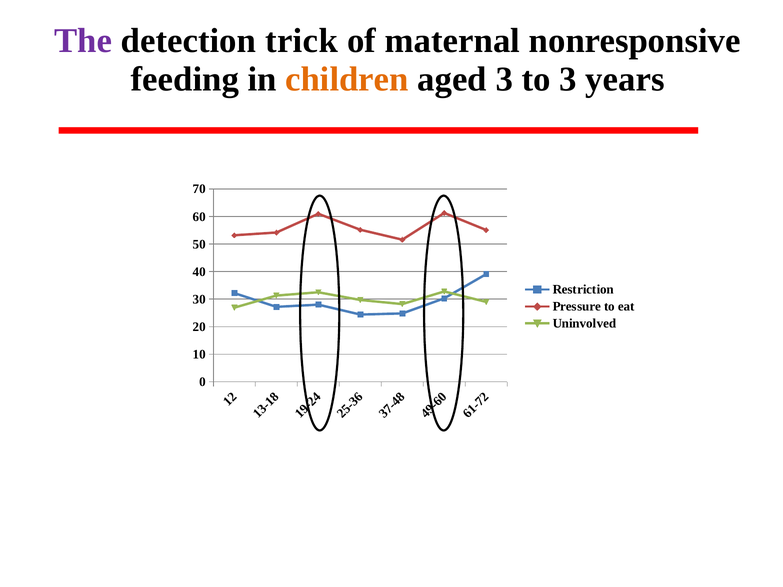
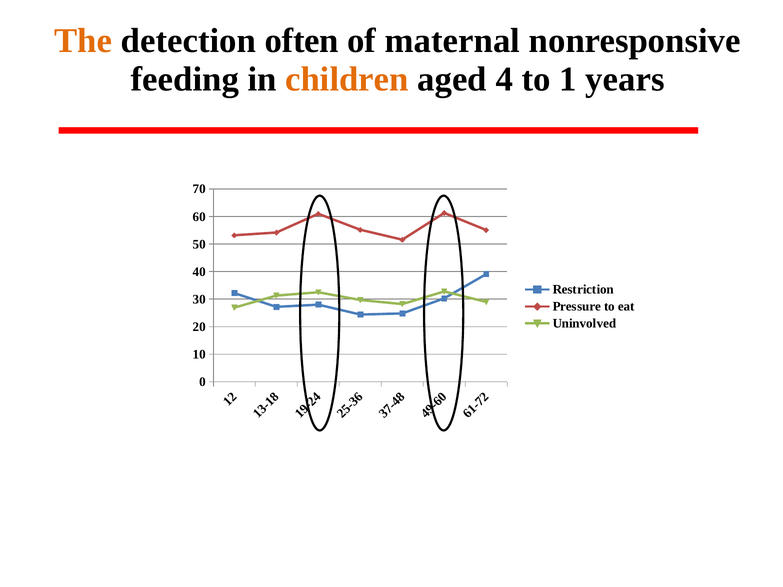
The colour: purple -> orange
trick: trick -> often
aged 3: 3 -> 4
to 3: 3 -> 1
